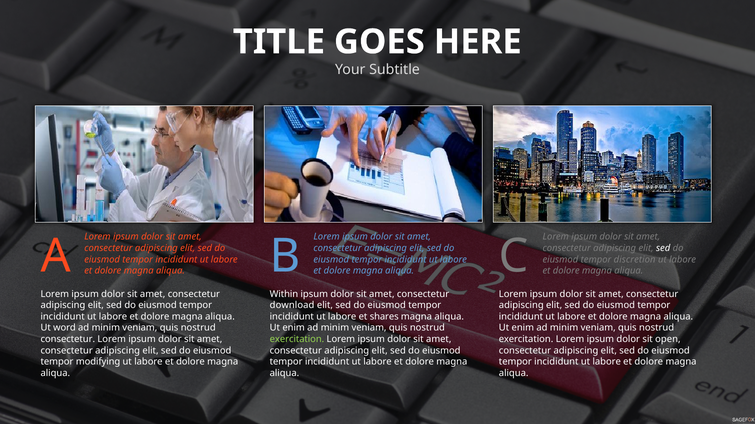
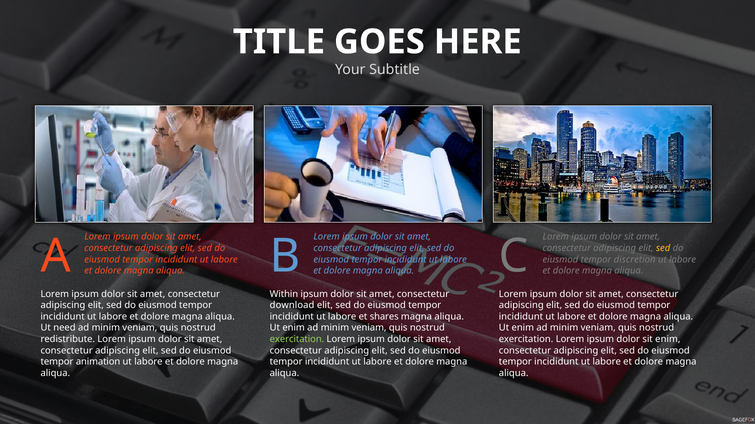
sed at (663, 249) colour: white -> yellow
word: word -> need
consectetur at (68, 340): consectetur -> redistribute
sit open: open -> enim
modifying: modifying -> animation
